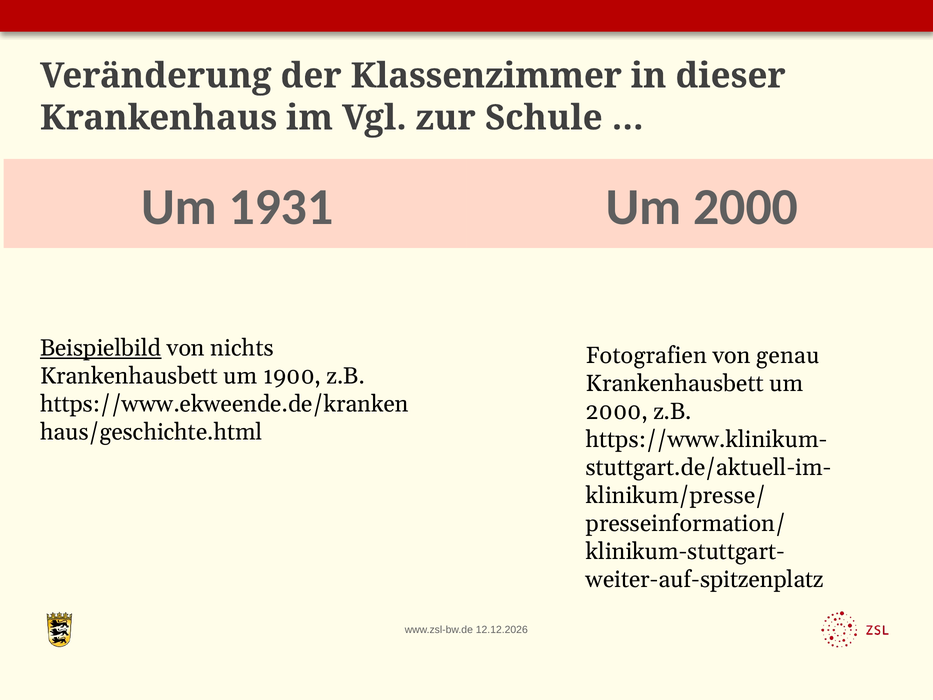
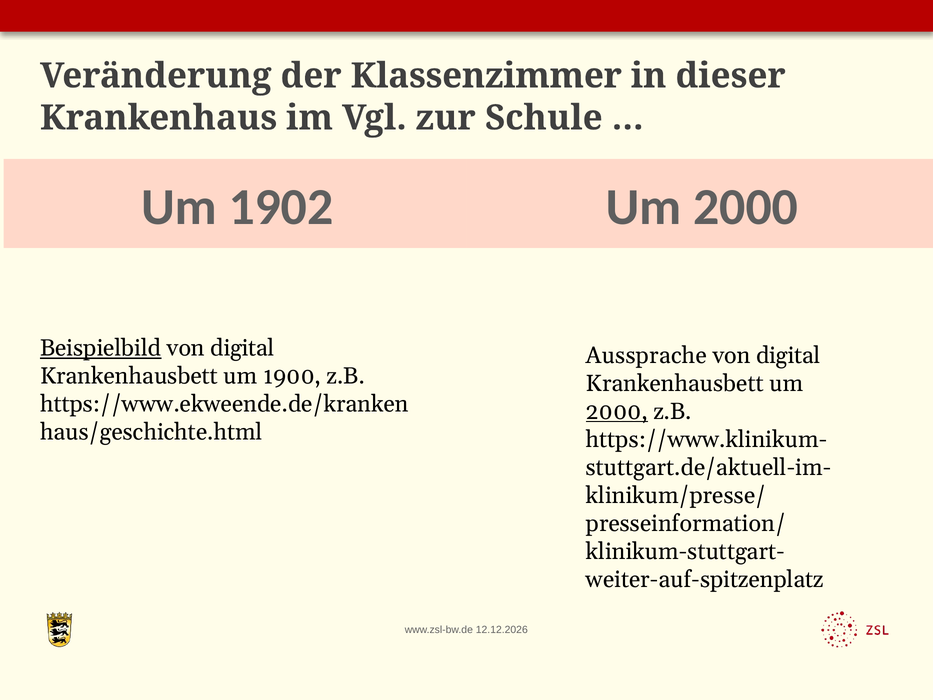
1931: 1931 -> 1902
nichts at (242, 348): nichts -> digital
Fotografien: Fotografien -> Aussprache
genau at (788, 355): genau -> digital
2000 at (617, 411) underline: none -> present
